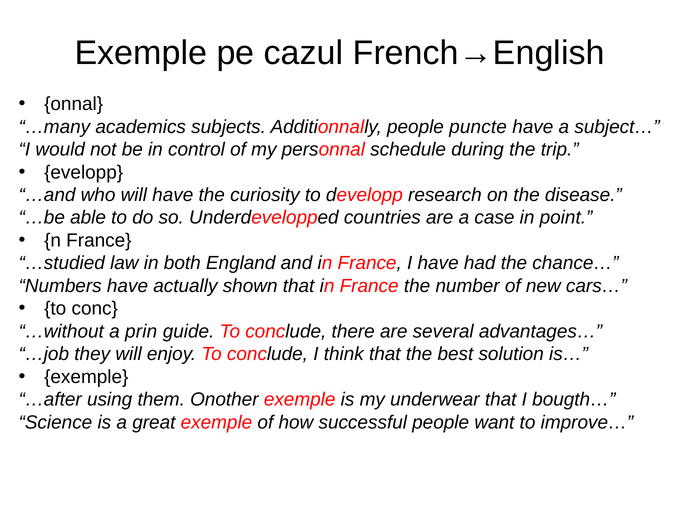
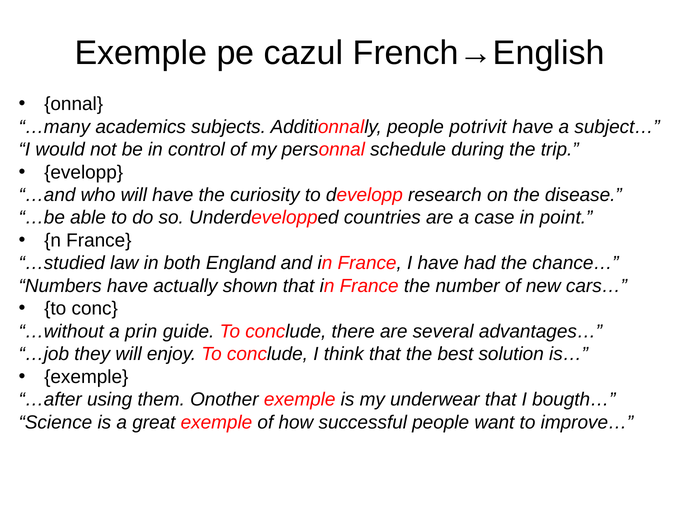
puncte: puncte -> potrivit
